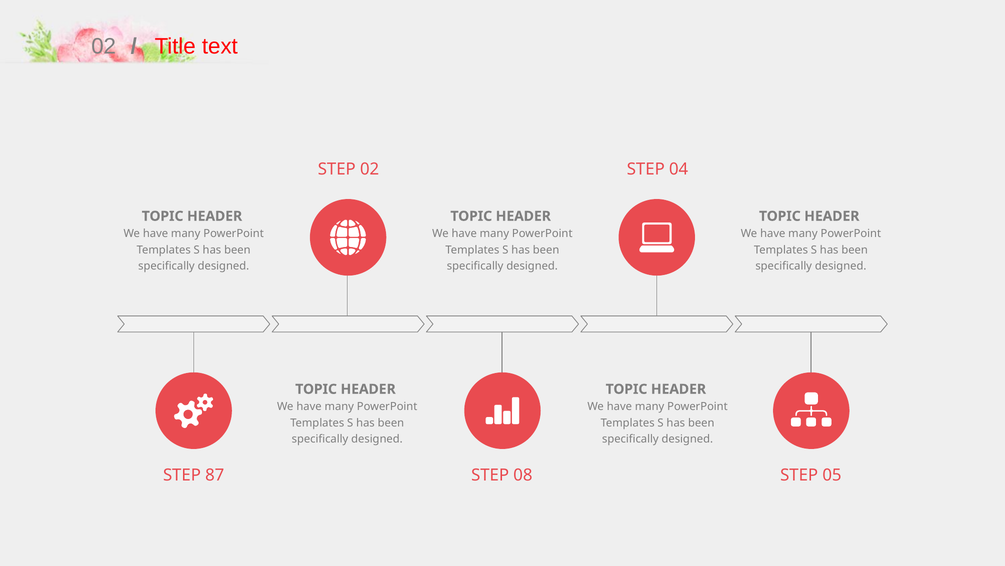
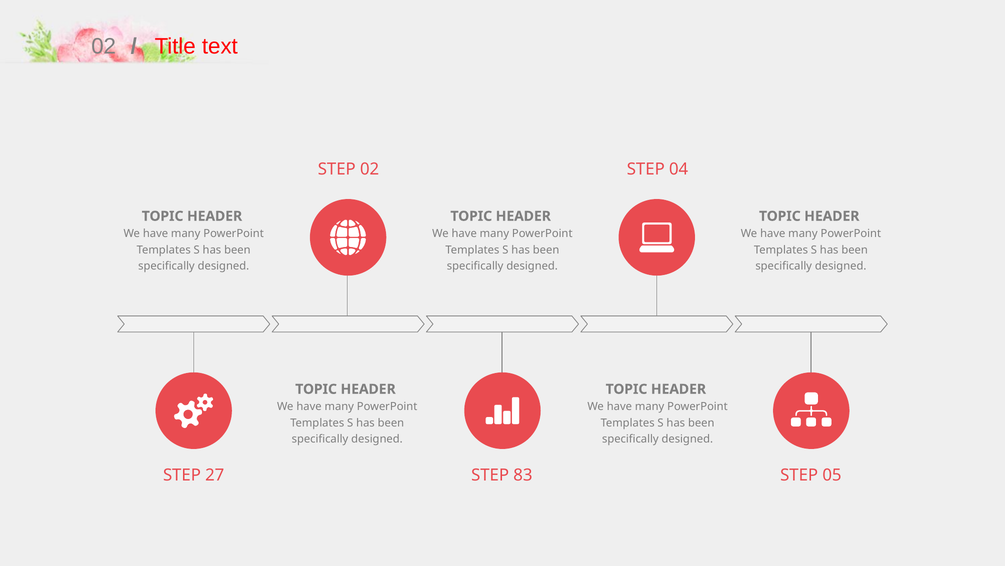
87: 87 -> 27
08: 08 -> 83
